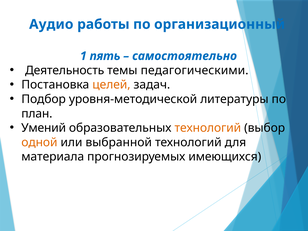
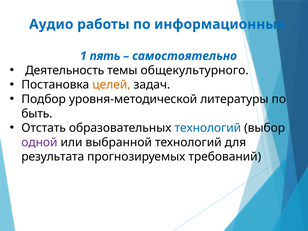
организационный: организационный -> информационные
педагогическими: педагогическими -> общекультурного
план: план -> быть
Умений: Умений -> Отстать
технологий at (208, 128) colour: orange -> blue
одной colour: orange -> purple
материала: материала -> результата
имеющихся: имеющихся -> требований
